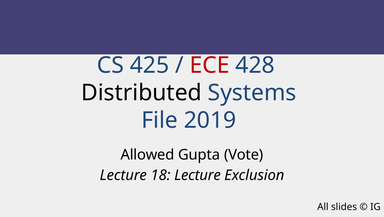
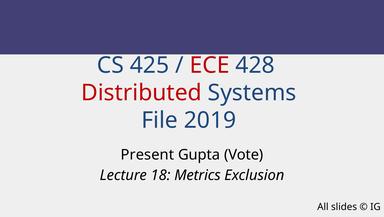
Distributed colour: black -> red
Allowed: Allowed -> Present
18 Lecture: Lecture -> Metrics
